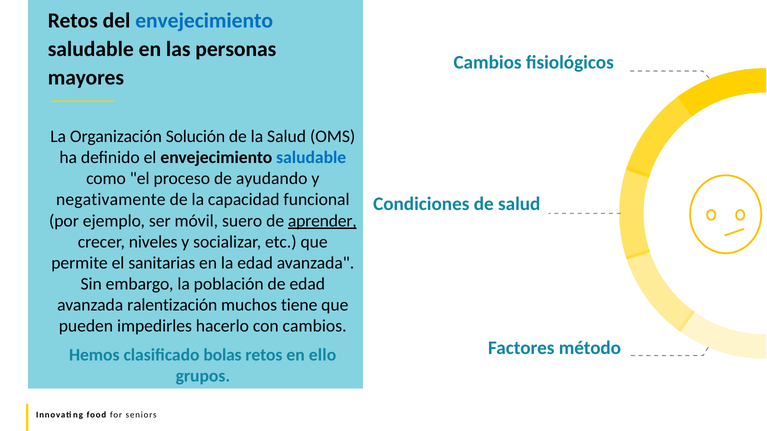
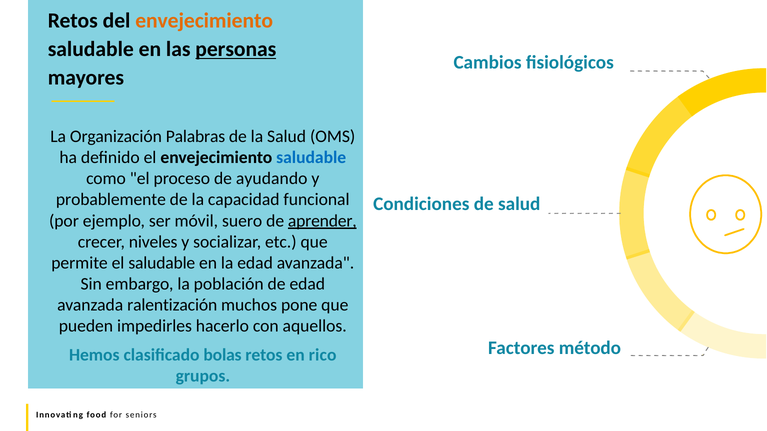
envejecimiento at (204, 21) colour: blue -> orange
personas underline: none -> present
Solución: Solución -> Palabras
negativamente: negativamente -> probablemente
el sanitarias: sanitarias -> saludable
tiene: tiene -> pone
con cambios: cambios -> aquellos
ello: ello -> rico
